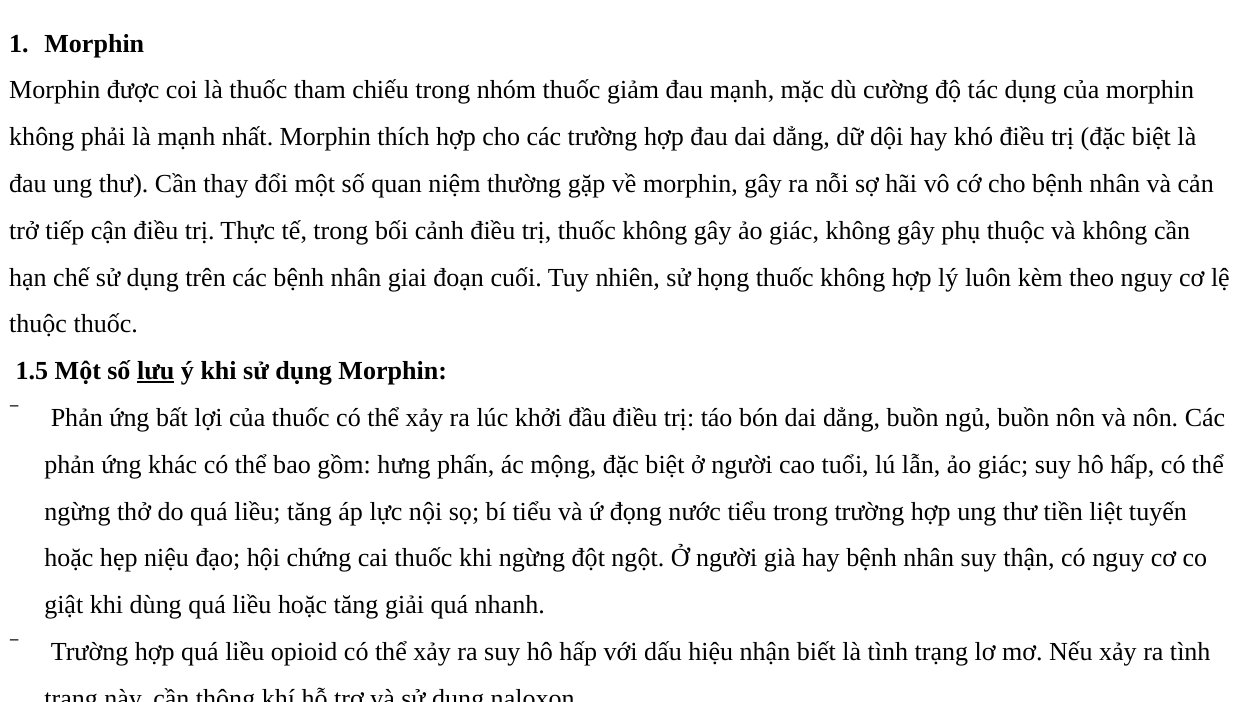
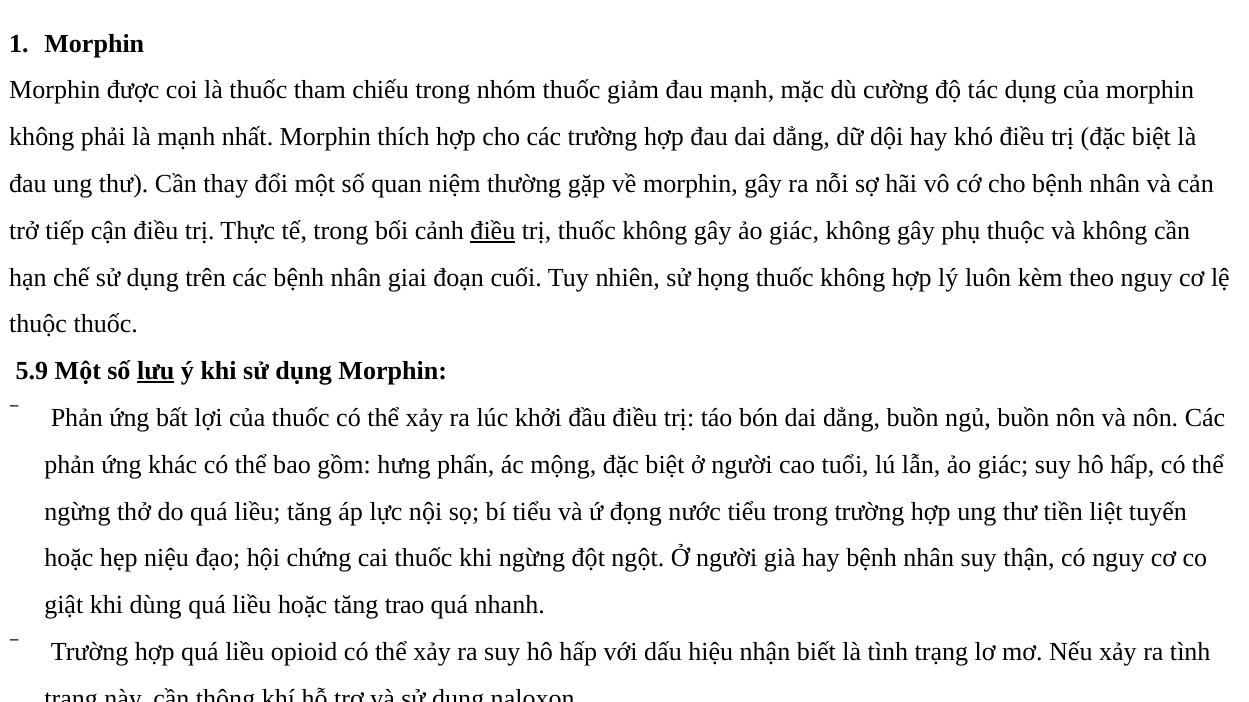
điều at (493, 231) underline: none -> present
1.5: 1.5 -> 5.9
giải: giải -> trao
